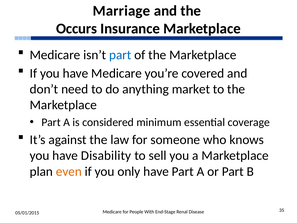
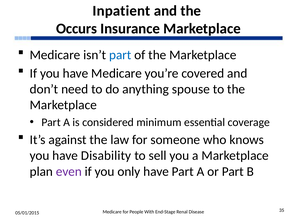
Marriage: Marriage -> Inpatient
market: market -> spouse
even colour: orange -> purple
